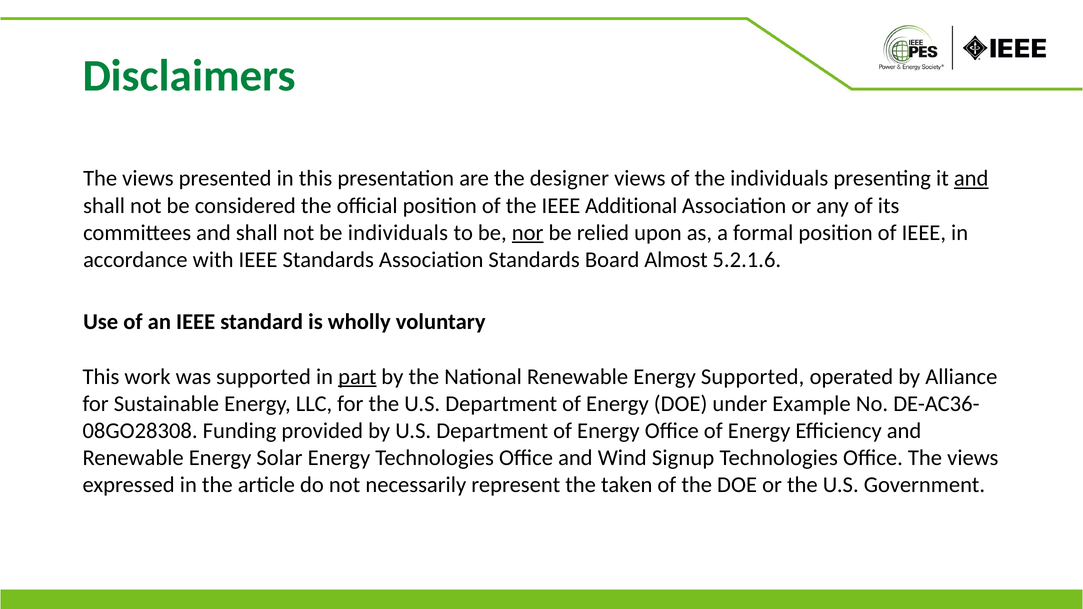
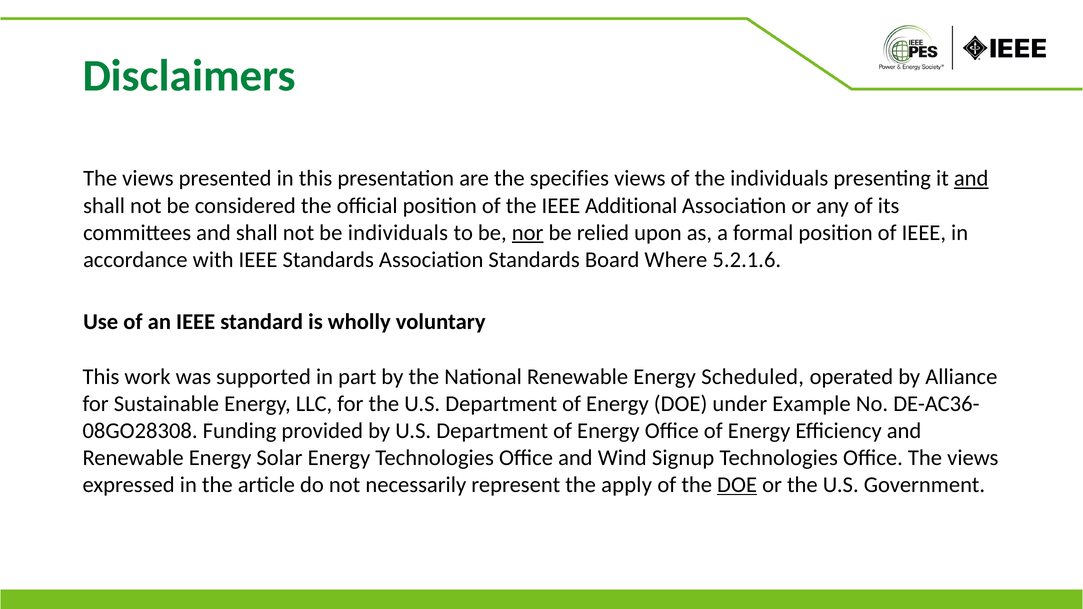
designer: designer -> specifies
Almost: Almost -> Where
part underline: present -> none
Energy Supported: Supported -> Scheduled
taken: taken -> apply
DOE at (737, 485) underline: none -> present
